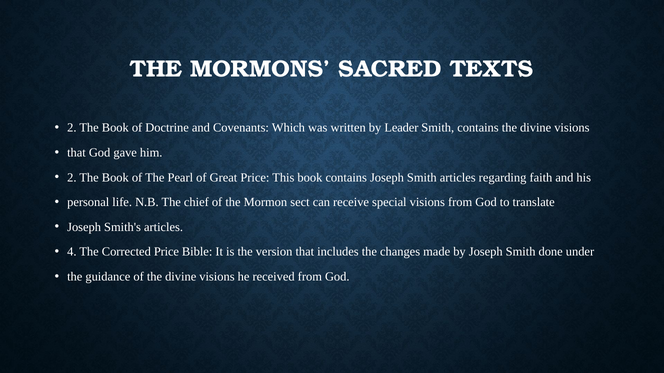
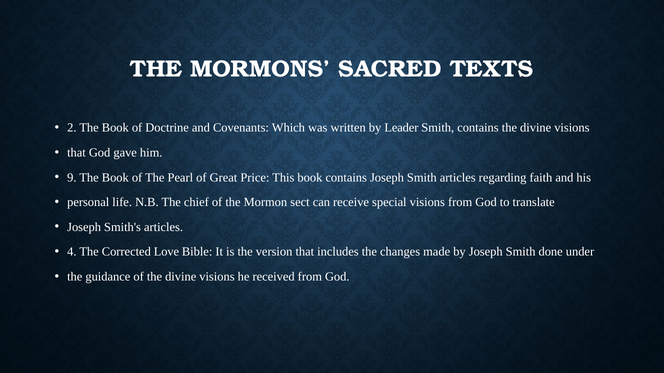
2 at (72, 178): 2 -> 9
Corrected Price: Price -> Love
